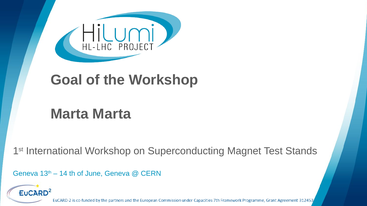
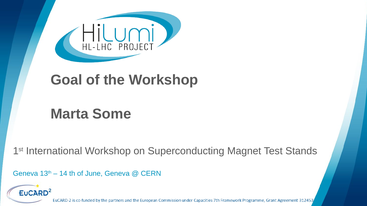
Marta Marta: Marta -> Some
